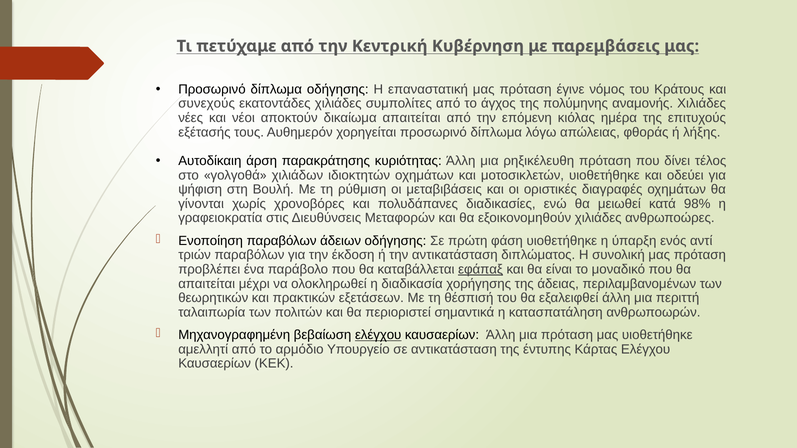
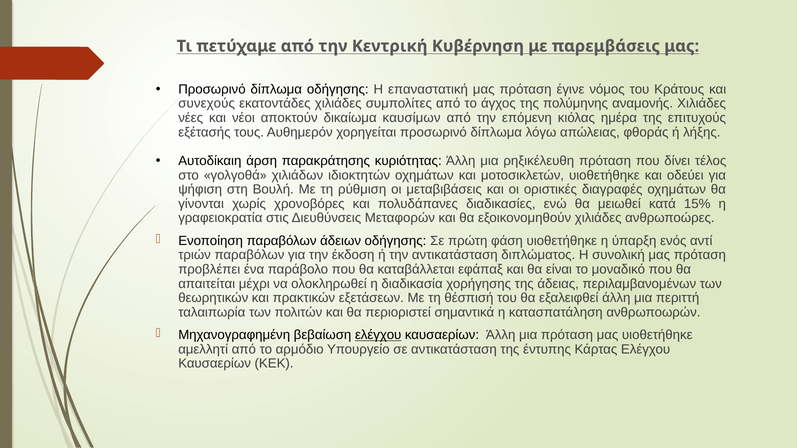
δικαίωμα απαιτείται: απαιτείται -> καυσίμων
98%: 98% -> 15%
εφάπαξ underline: present -> none
